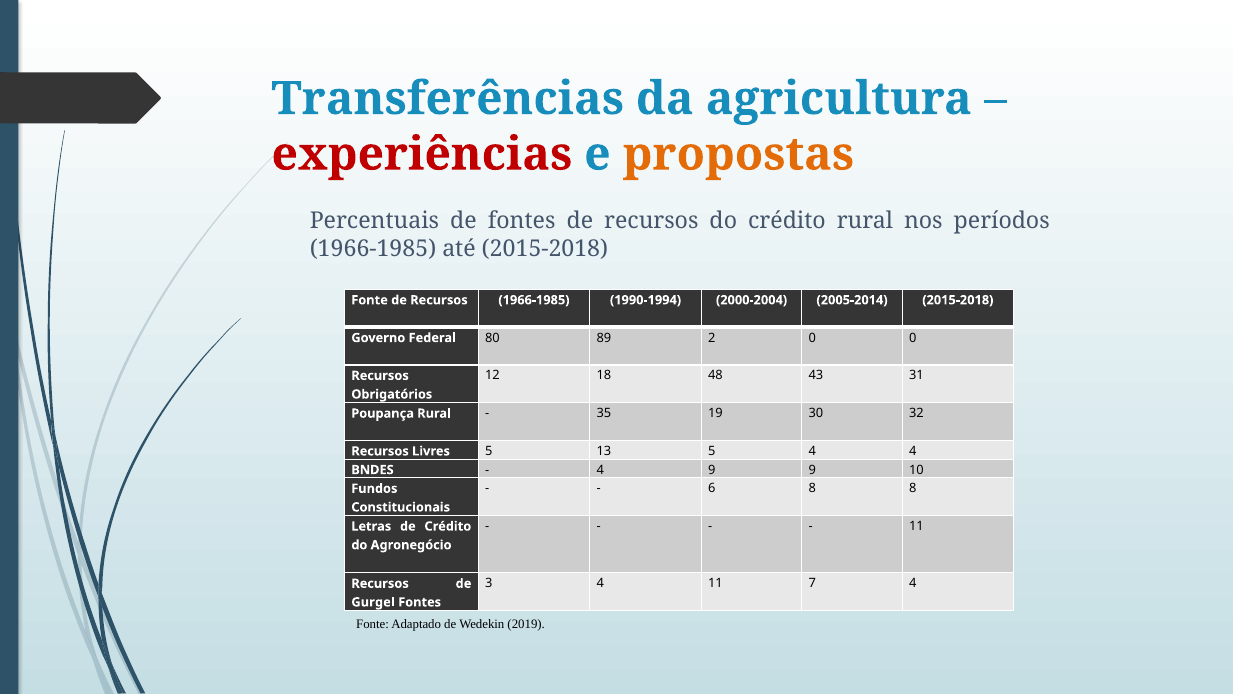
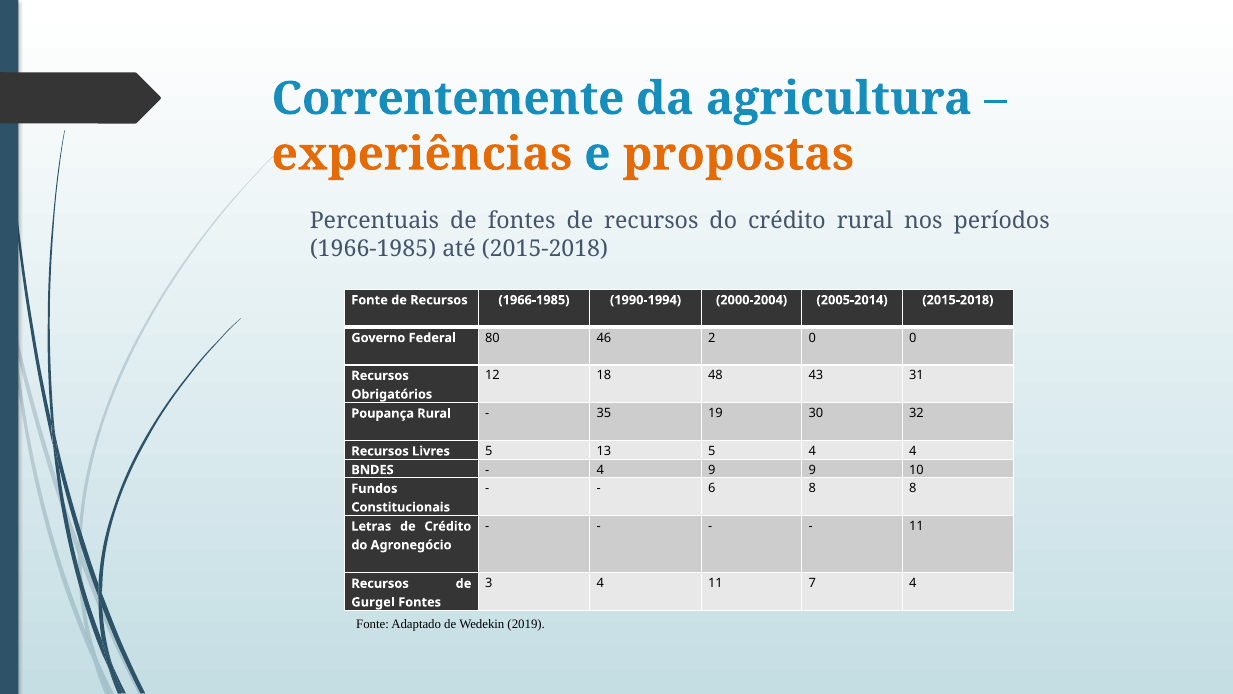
Transferências: Transferências -> Correntemente
experiências colour: red -> orange
89: 89 -> 46
